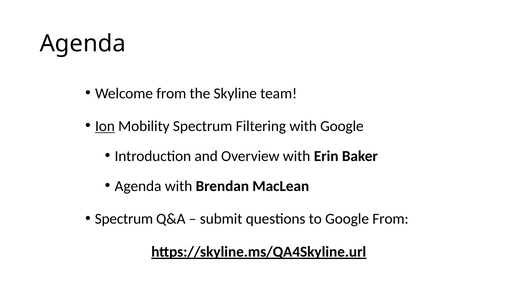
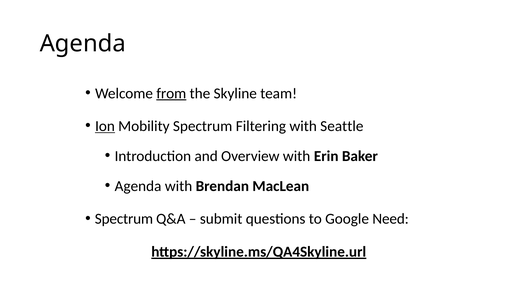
from at (171, 93) underline: none -> present
with Google: Google -> Seattle
Google From: From -> Need
